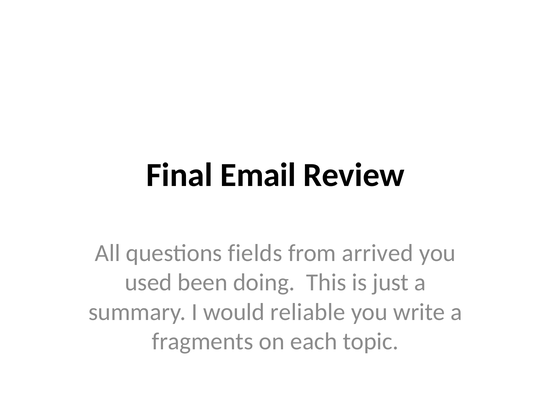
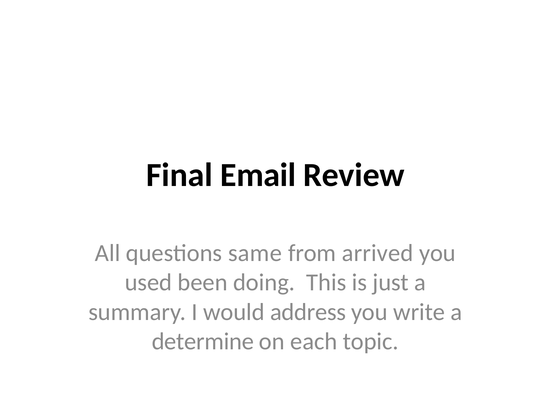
fields: fields -> same
reliable: reliable -> address
fragments: fragments -> determine
